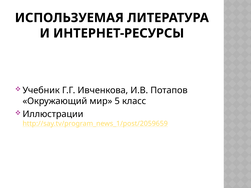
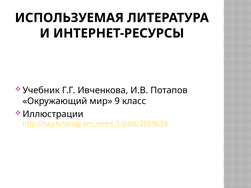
5: 5 -> 9
